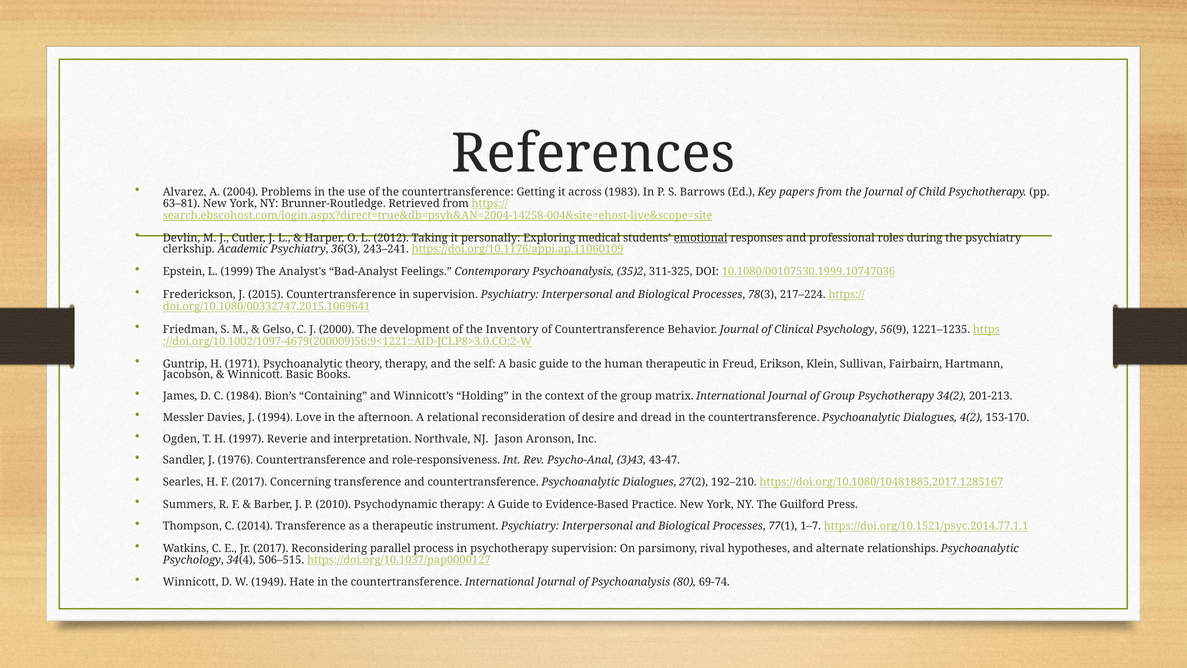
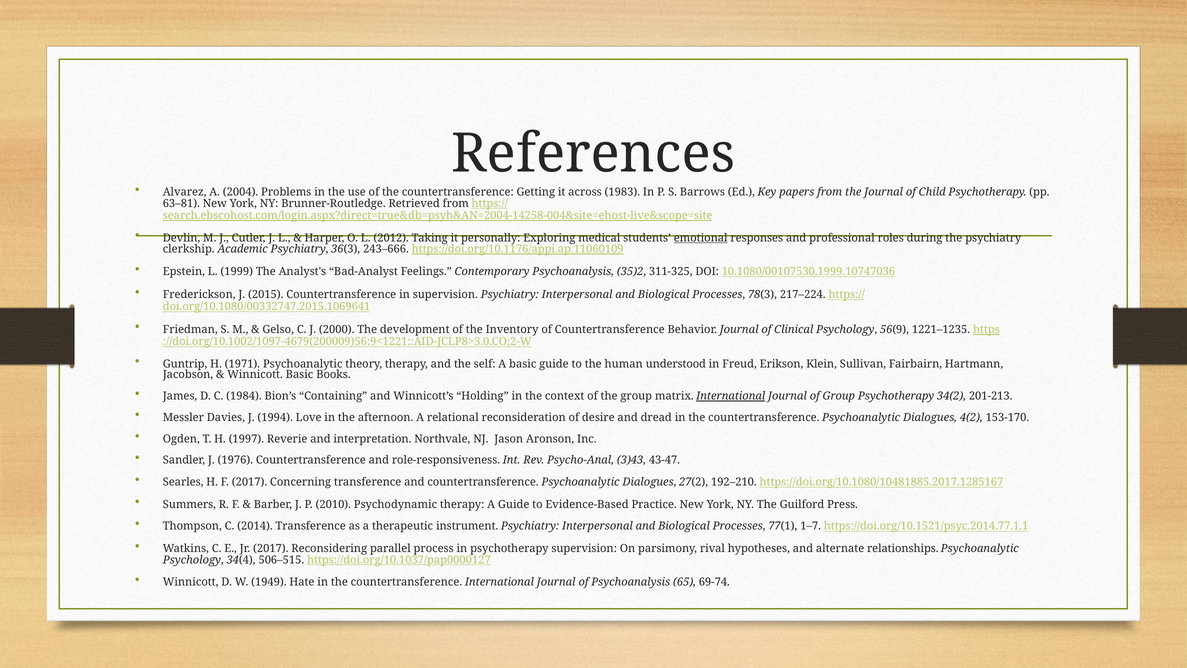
243–241: 243–241 -> 243–666
human therapeutic: therapeutic -> understood
International at (731, 396) underline: none -> present
80: 80 -> 65
